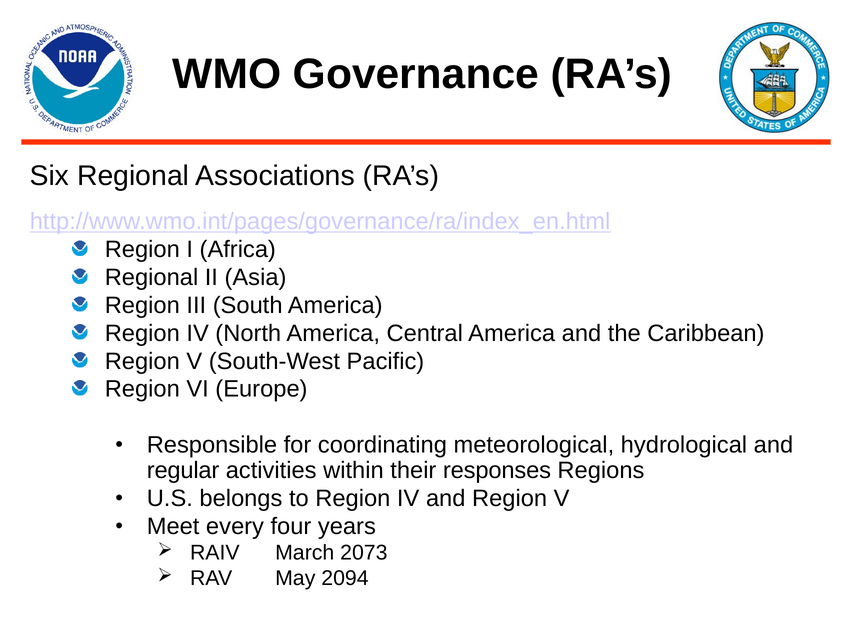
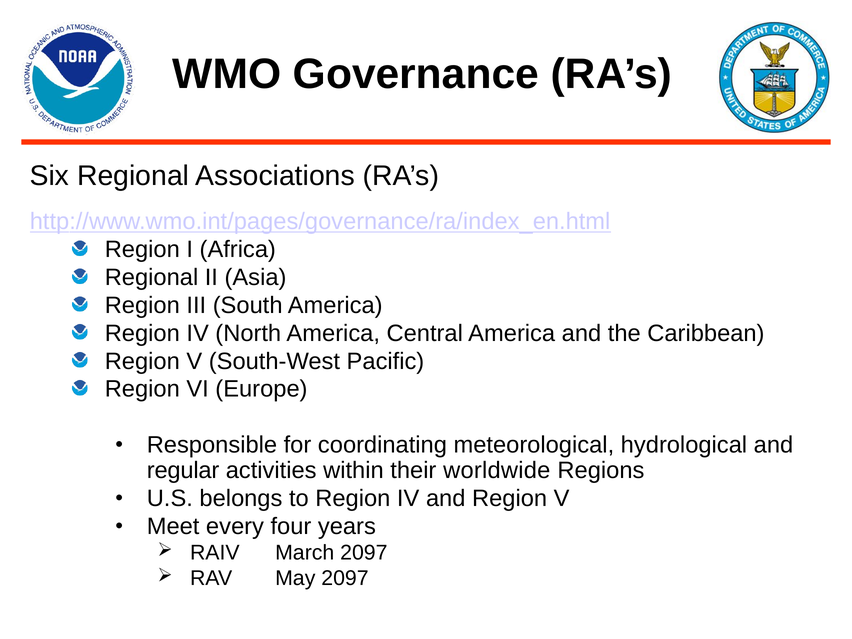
responses: responses -> worldwide
March 2073: 2073 -> 2097
May 2094: 2094 -> 2097
